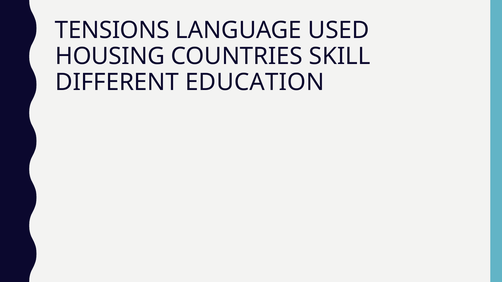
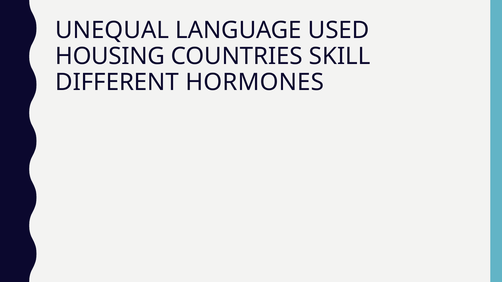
TENSIONS: TENSIONS -> UNEQUAL
EDUCATION: EDUCATION -> HORMONES
